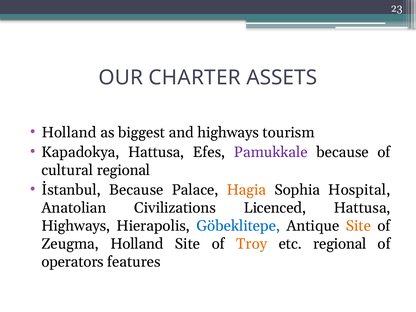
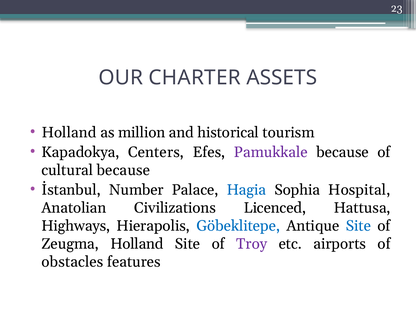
biggest: biggest -> million
and highways: highways -> historical
Kapadokya Hattusa: Hattusa -> Centers
cultural regional: regional -> because
İstanbul Because: Because -> Number
Hagia colour: orange -> blue
Site at (358, 226) colour: orange -> blue
Troy colour: orange -> purple
etc regional: regional -> airports
operators: operators -> obstacles
